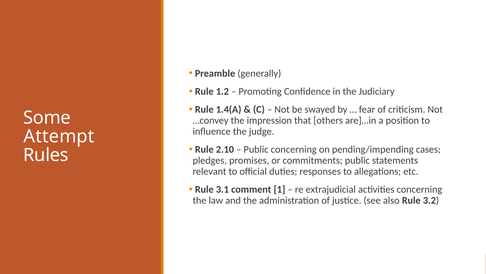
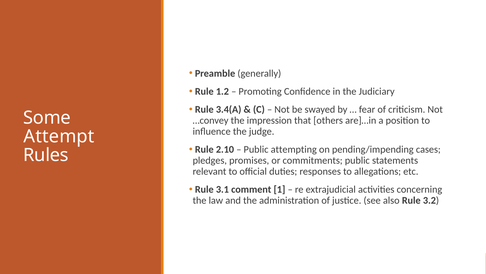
1.4(A: 1.4(A -> 3.4(A
Public concerning: concerning -> attempting
